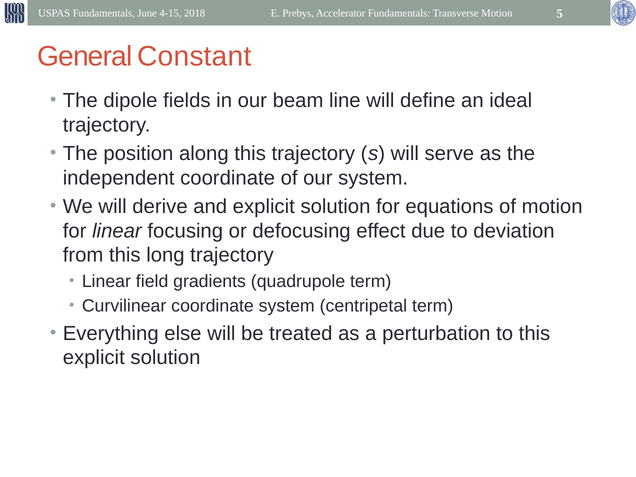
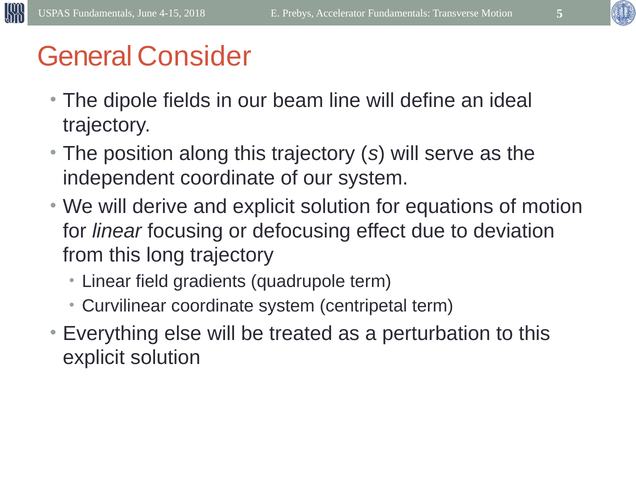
Constant: Constant -> Consider
